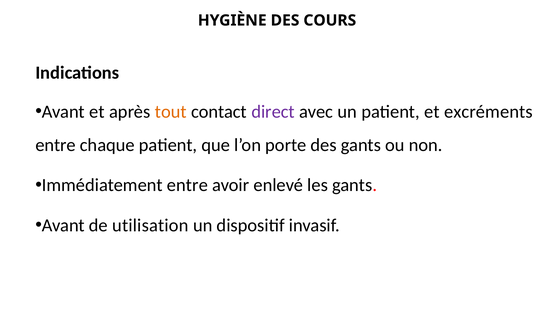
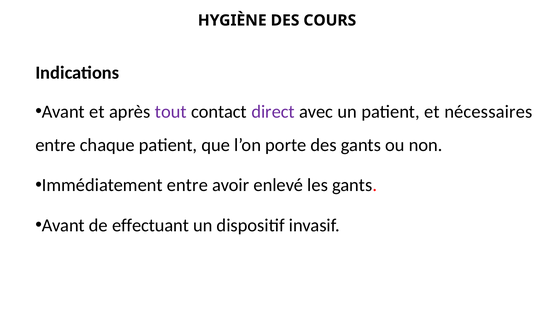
tout colour: orange -> purple
excréments: excréments -> nécessaires
utilisation: utilisation -> effectuant
